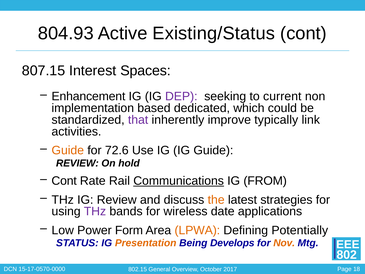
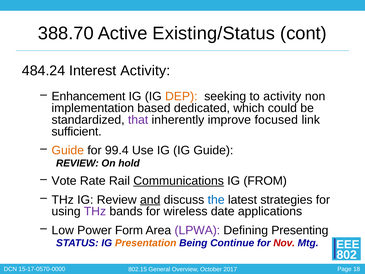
804.93: 804.93 -> 388.70
807.15: 807.15 -> 484.24
Interest Spaces: Spaces -> Activity
DEP colour: purple -> orange
to current: current -> activity
typically: typically -> focused
activities: activities -> sufficient
72.6: 72.6 -> 99.4
Cont at (64, 181): Cont -> Vote
and underline: none -> present
the colour: orange -> blue
LPWA colour: orange -> purple
Potentially: Potentially -> Presenting
Develops: Develops -> Continue
Nov colour: orange -> red
